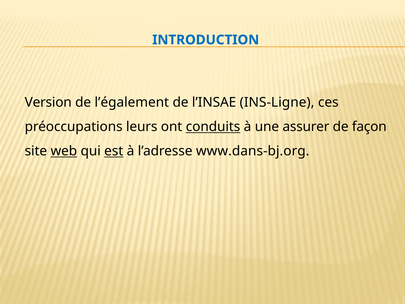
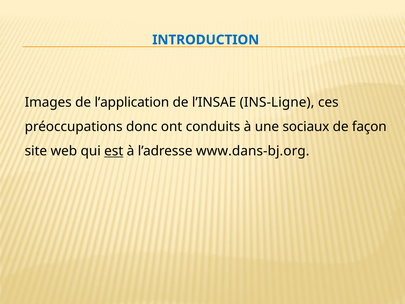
Version: Version -> Images
l’également: l’également -> l’application
leurs: leurs -> donc
conduits underline: present -> none
assurer: assurer -> sociaux
web underline: present -> none
